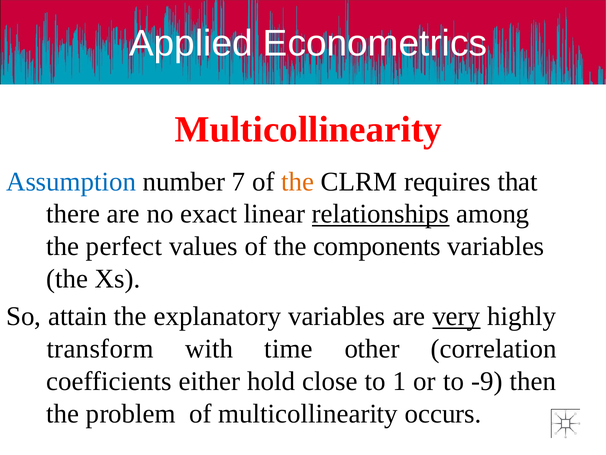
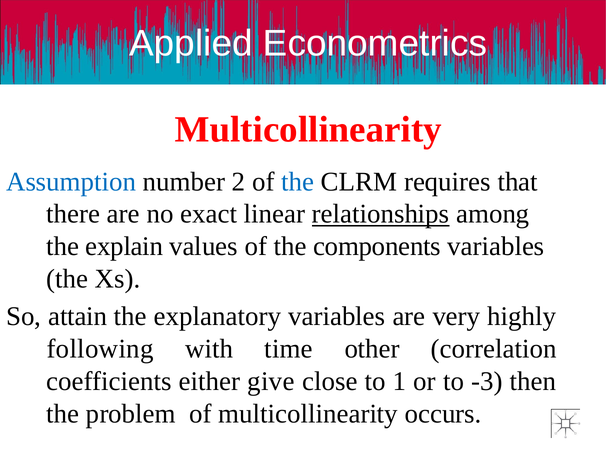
7: 7 -> 2
the at (298, 182) colour: orange -> blue
perfect: perfect -> explain
very underline: present -> none
transform: transform -> following
hold: hold -> give
-9: -9 -> -3
